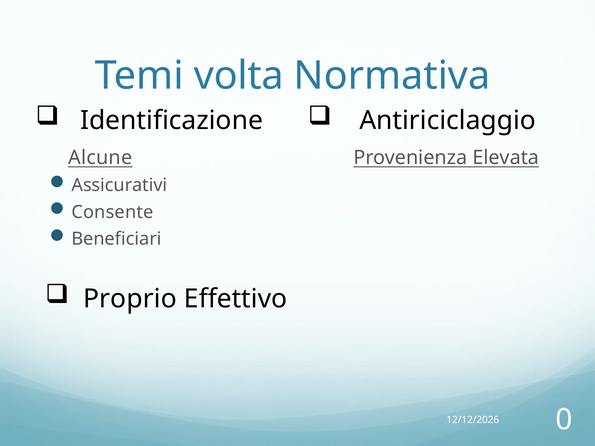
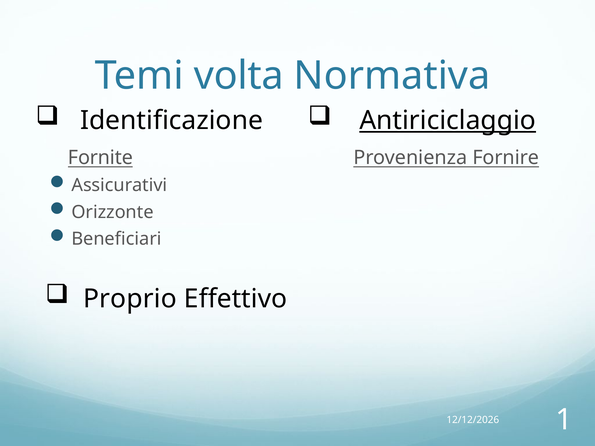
Antiriciclaggio underline: none -> present
Alcune: Alcune -> Fornite
Elevata: Elevata -> Fornire
Consente: Consente -> Orizzonte
0: 0 -> 1
